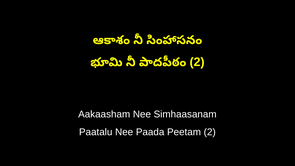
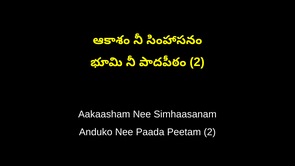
Paatalu: Paatalu -> Anduko
